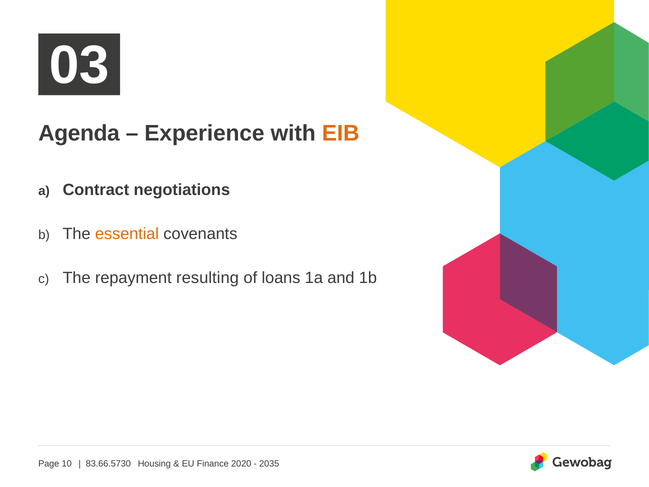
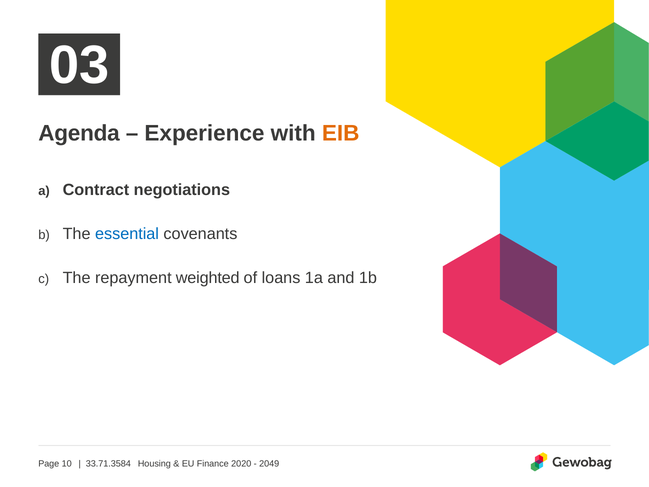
essential colour: orange -> blue
resulting: resulting -> weighted
83.66.5730: 83.66.5730 -> 33.71.3584
2035: 2035 -> 2049
